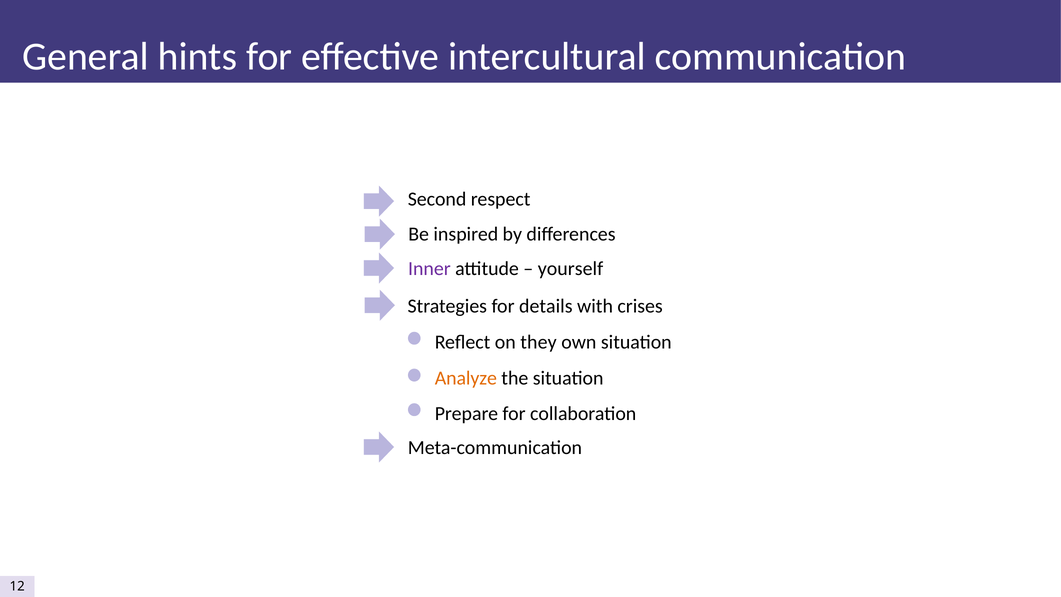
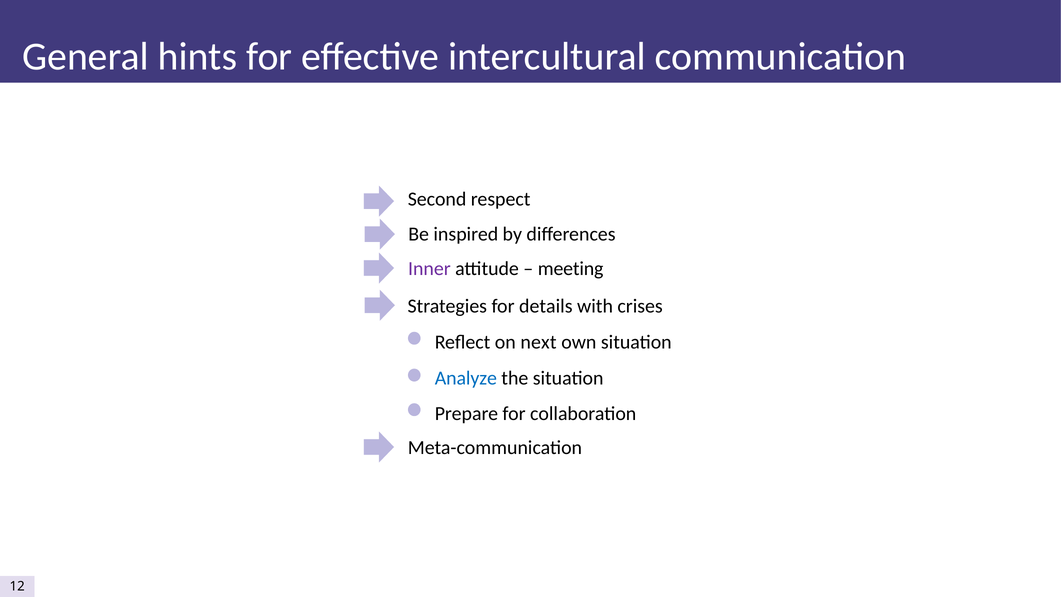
yourself: yourself -> meeting
they: they -> next
Analyze colour: orange -> blue
